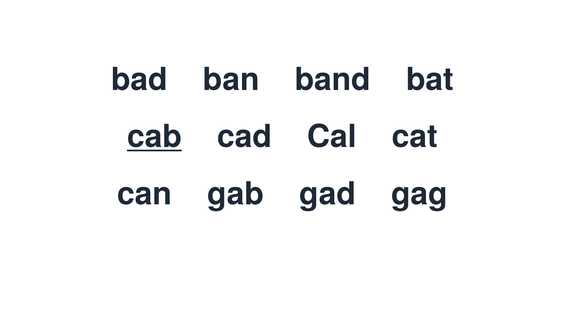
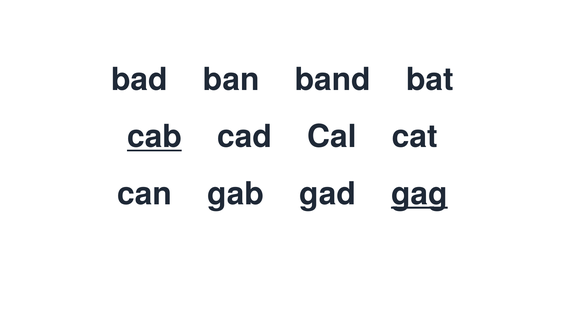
gag underline: none -> present
